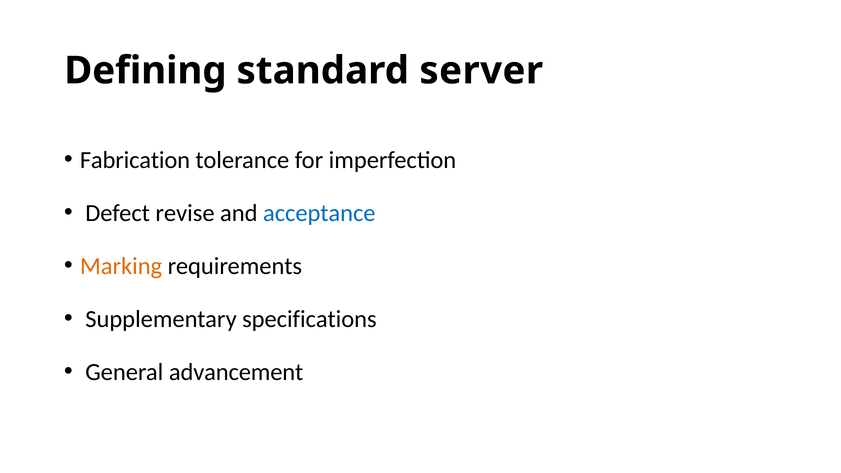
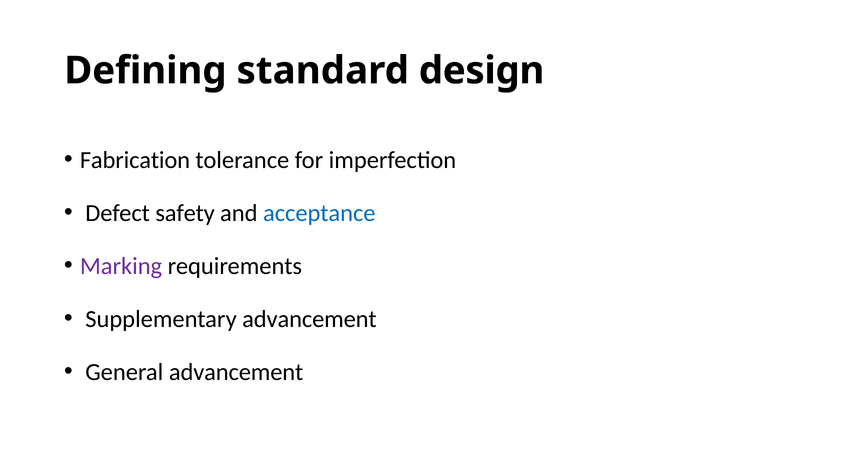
server: server -> design
revise: revise -> safety
Marking colour: orange -> purple
Supplementary specifications: specifications -> advancement
